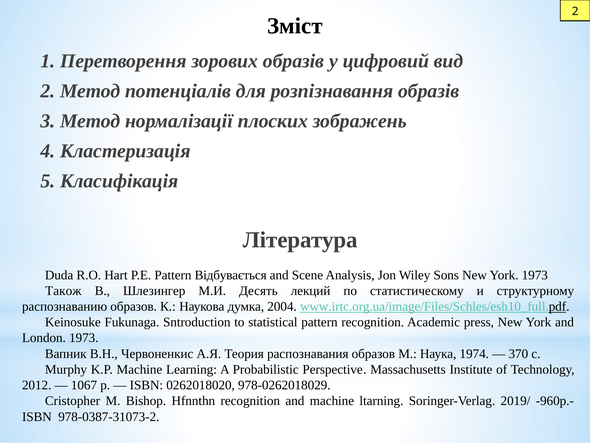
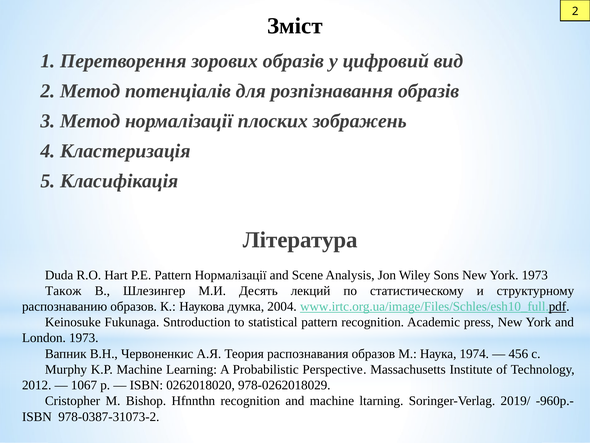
Pattern Відбувається: Відбувається -> Нормалізації
370: 370 -> 456
